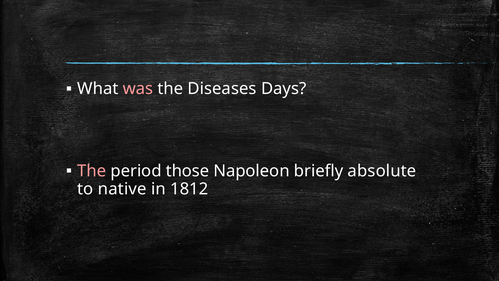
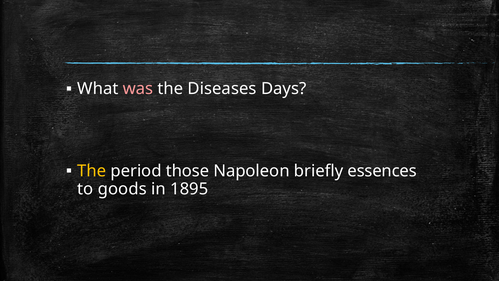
The at (92, 171) colour: pink -> yellow
absolute: absolute -> essences
native: native -> goods
1812: 1812 -> 1895
